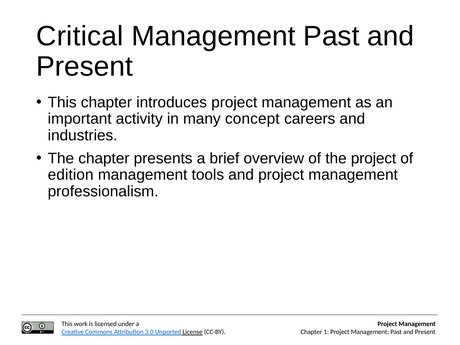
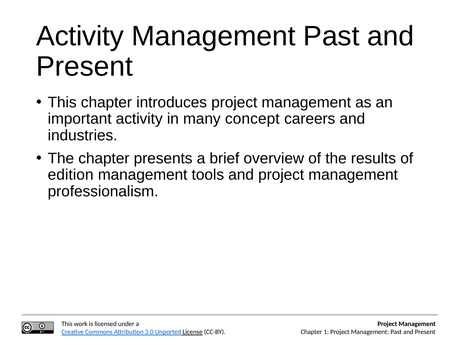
Critical at (80, 36): Critical -> Activity
the project: project -> results
